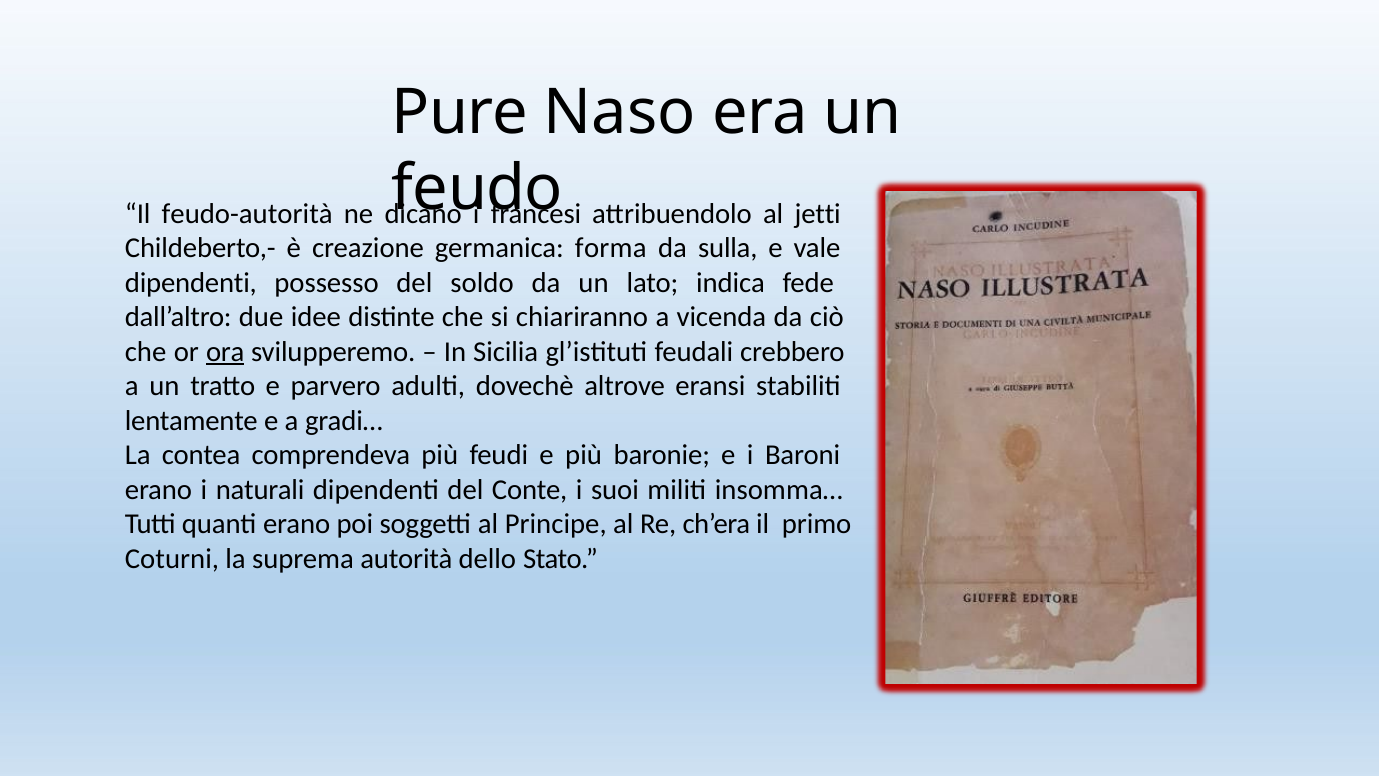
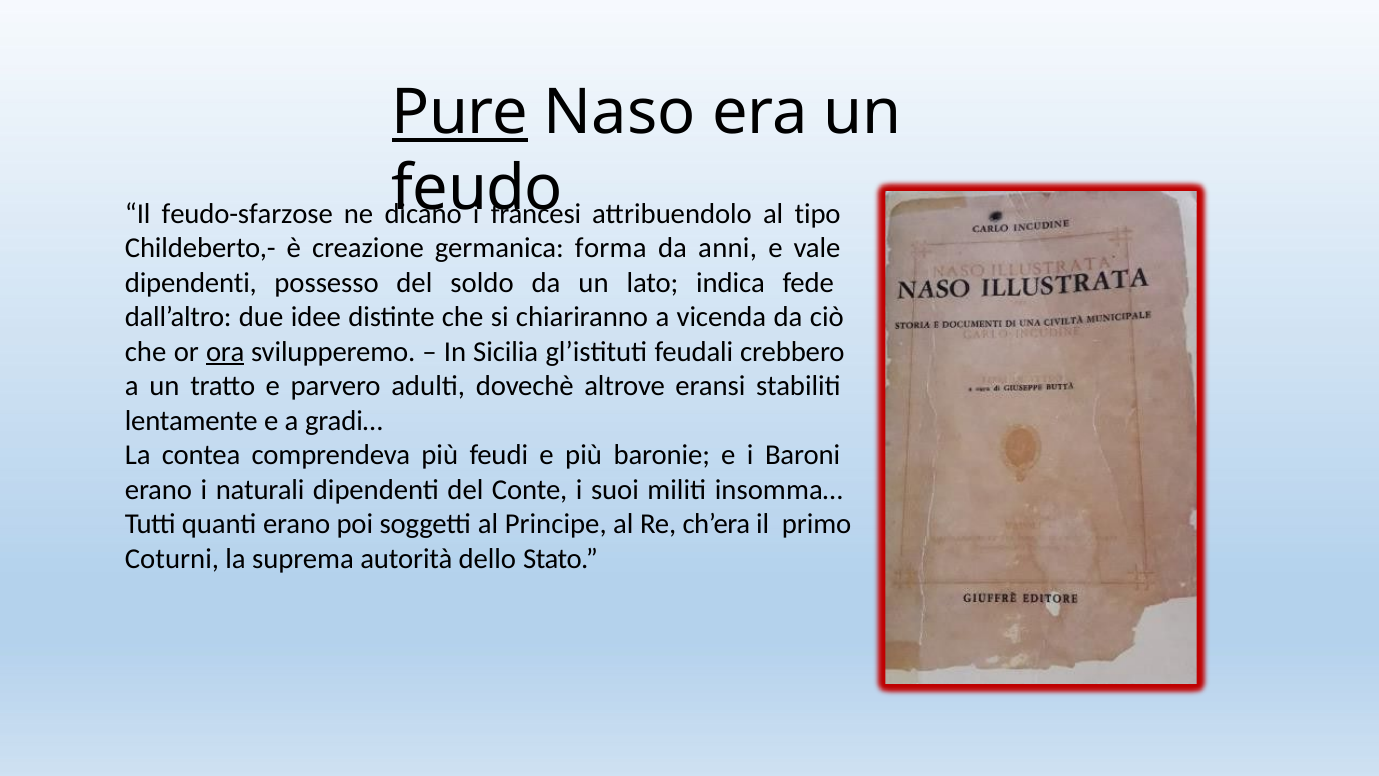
Pure underline: none -> present
feudo-autorità: feudo-autorità -> feudo-sfarzose
jetti: jetti -> tipo
sulla: sulla -> anni
